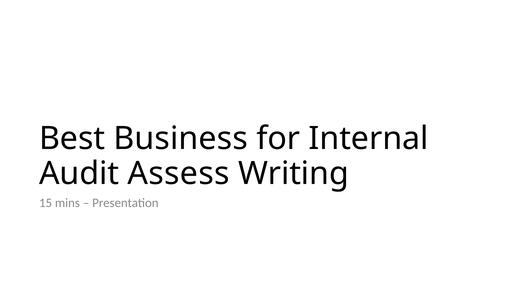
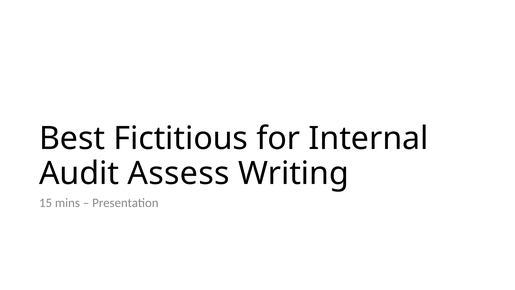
Business: Business -> Fictitious
